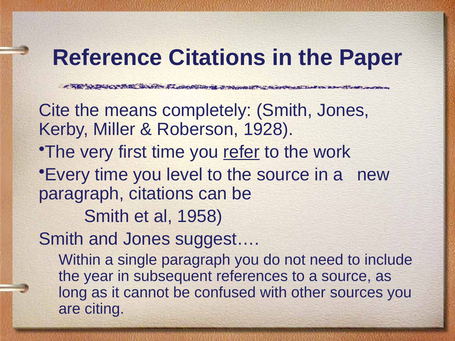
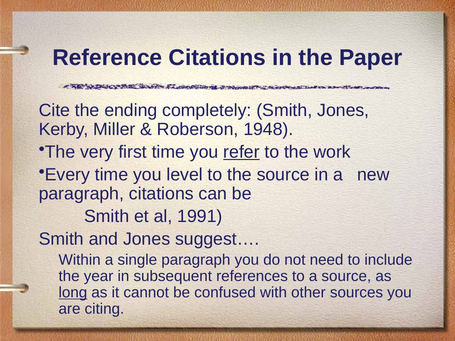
means: means -> ending
1928: 1928 -> 1948
1958: 1958 -> 1991
long underline: none -> present
